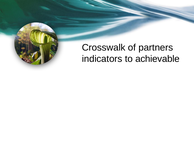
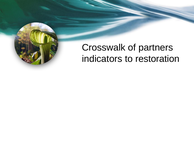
achievable: achievable -> restoration
